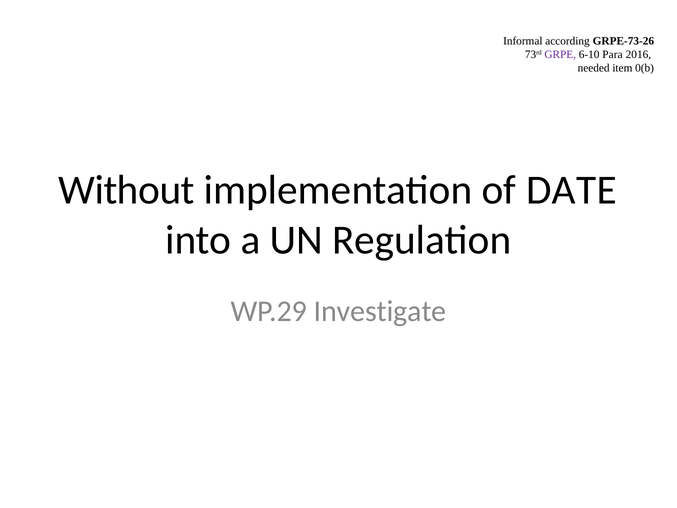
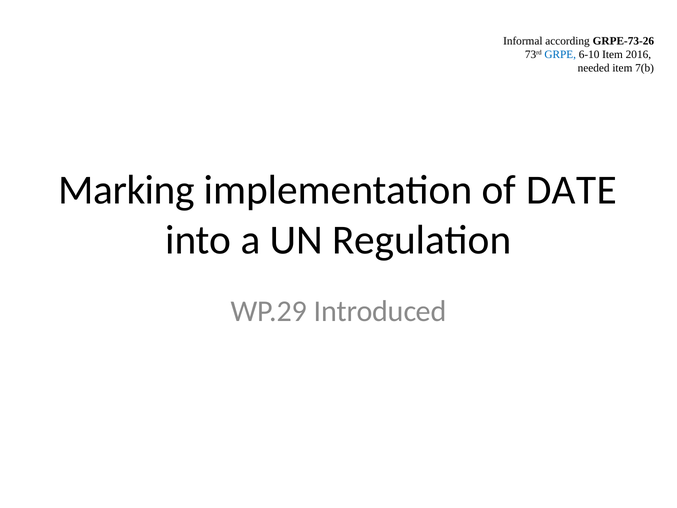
GRPE colour: purple -> blue
6-10 Para: Para -> Item
0(b: 0(b -> 7(b
Without: Without -> Marking
Investigate: Investigate -> Introduced
